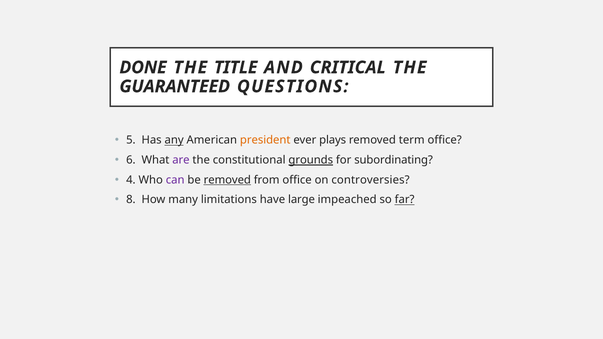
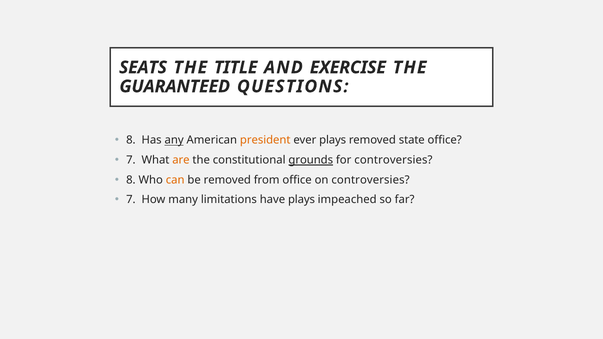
DONE: DONE -> SEATS
CRITICAL: CRITICAL -> EXERCISE
5 at (131, 140): 5 -> 8
term: term -> state
6 at (131, 160): 6 -> 7
are colour: purple -> orange
for subordinating: subordinating -> controversies
4 at (131, 180): 4 -> 8
can colour: purple -> orange
removed at (227, 180) underline: present -> none
8 at (131, 200): 8 -> 7
have large: large -> plays
far underline: present -> none
